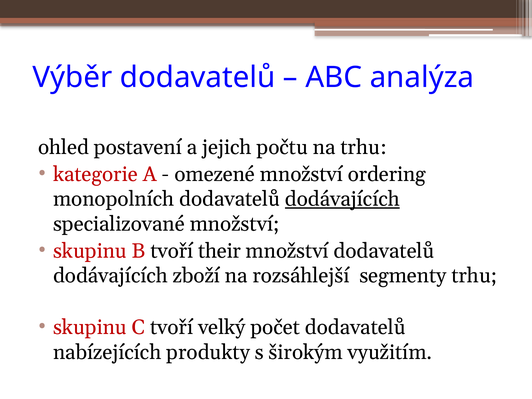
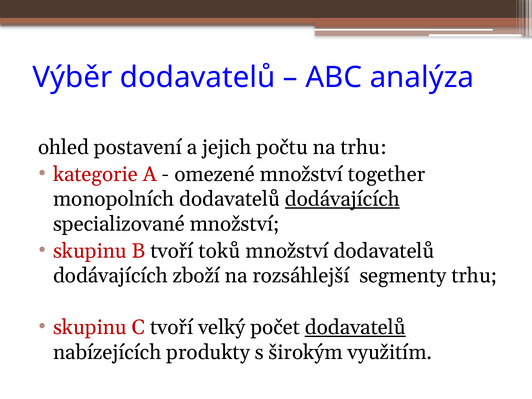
ordering: ordering -> together
their: their -> toků
dodavatelů at (355, 327) underline: none -> present
